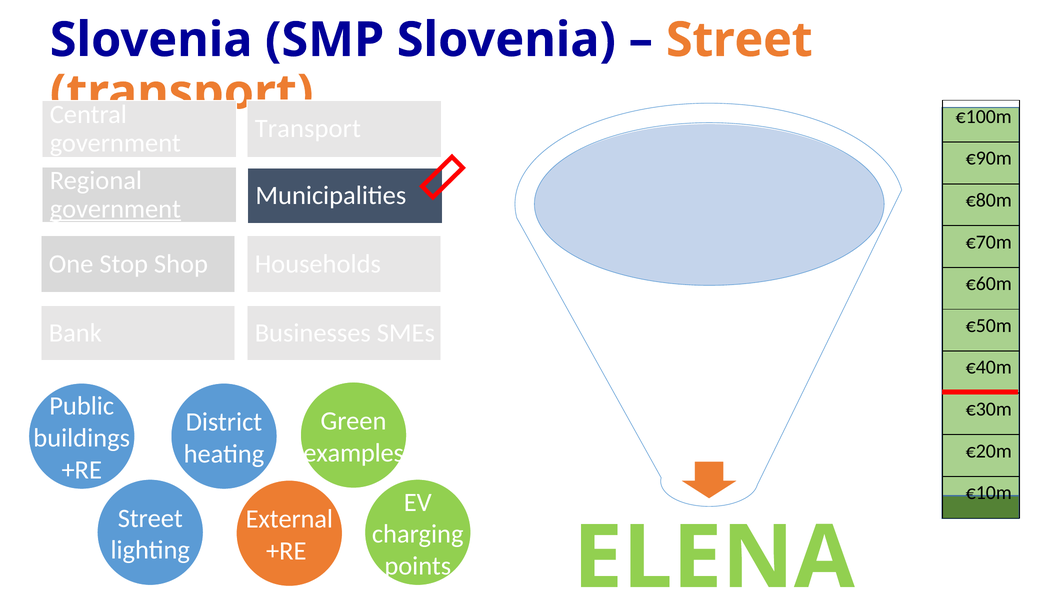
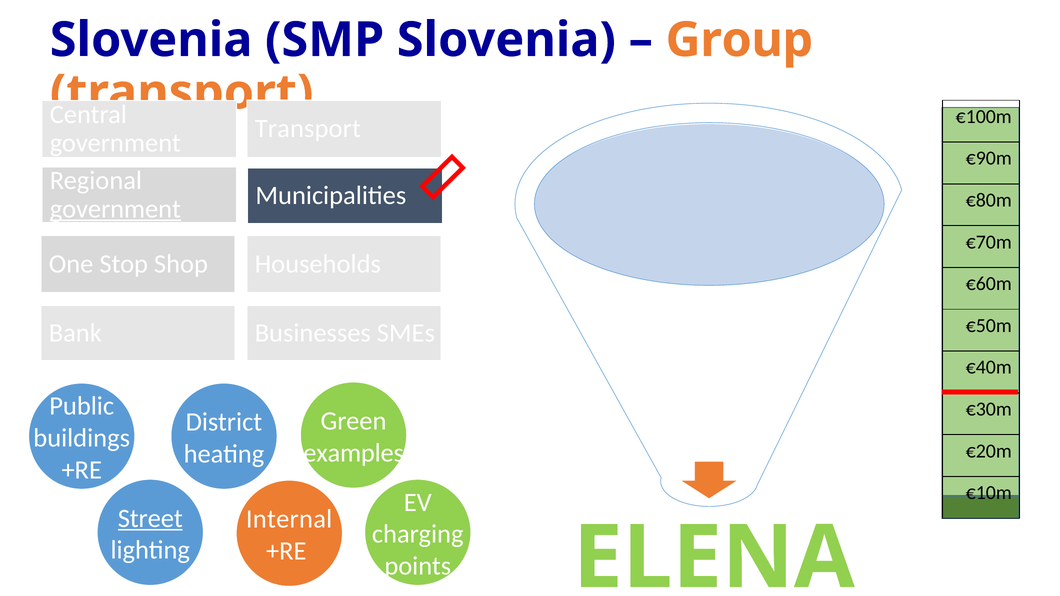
Street at (739, 40): Street -> Group
Street at (150, 518) underline: none -> present
External: External -> Internal
